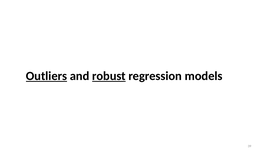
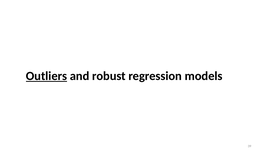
robust underline: present -> none
